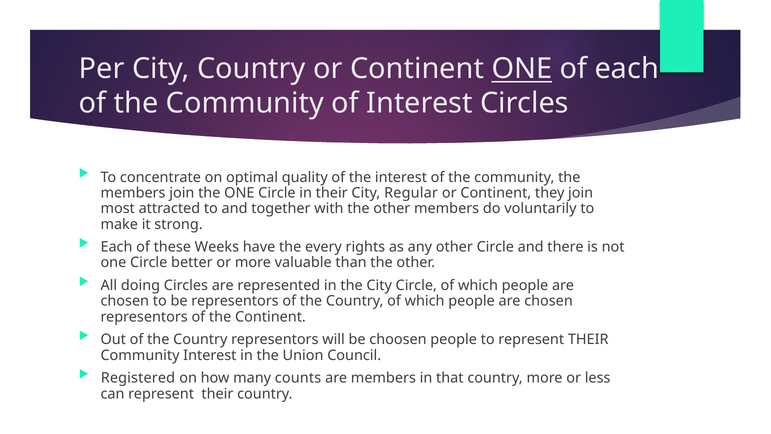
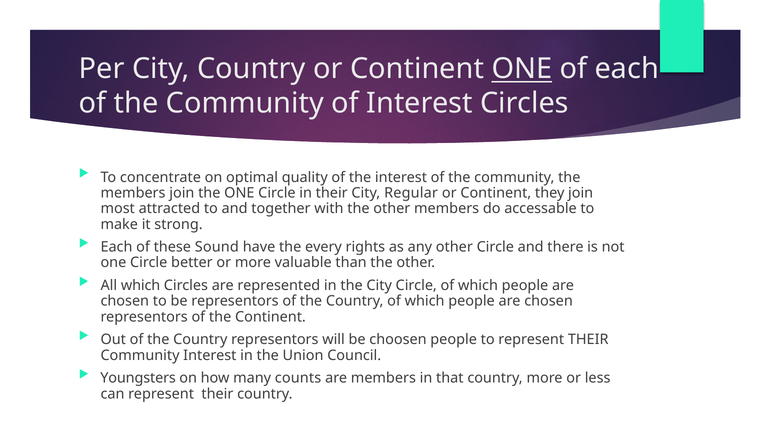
voluntarily: voluntarily -> accessable
Weeks: Weeks -> Sound
All doing: doing -> which
Registered: Registered -> Youngsters
